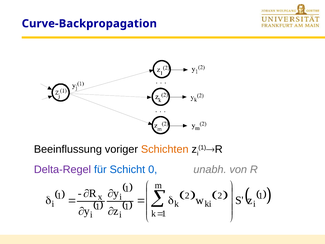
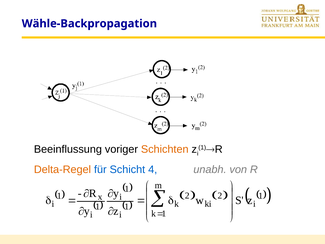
Curve-Backpropagation: Curve-Backpropagation -> Wähle-Backpropagation
Delta-Regel colour: purple -> orange
0: 0 -> 4
